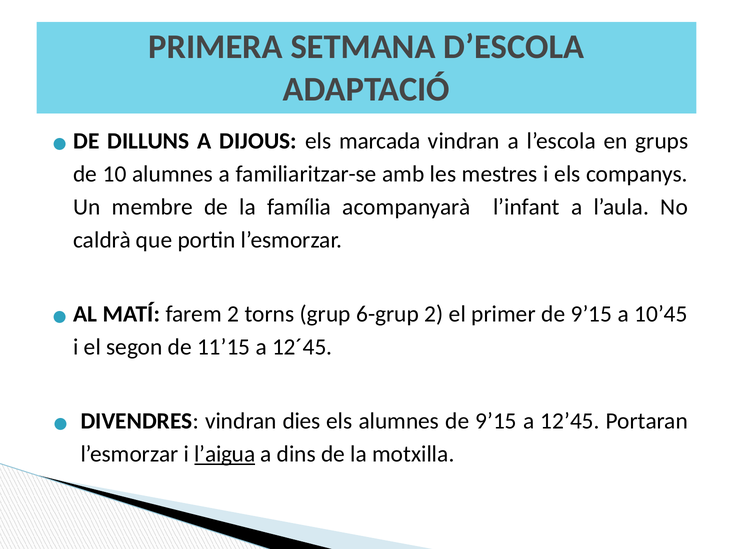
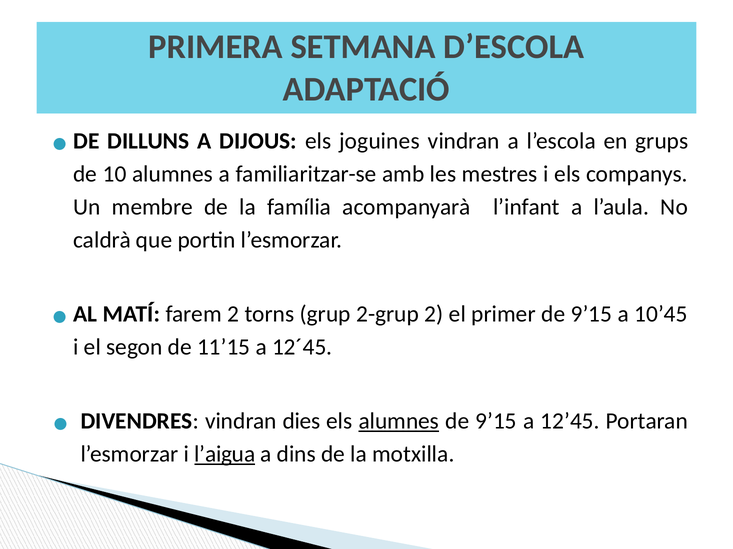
marcada: marcada -> joguines
6-grup: 6-grup -> 2-grup
alumnes at (399, 422) underline: none -> present
